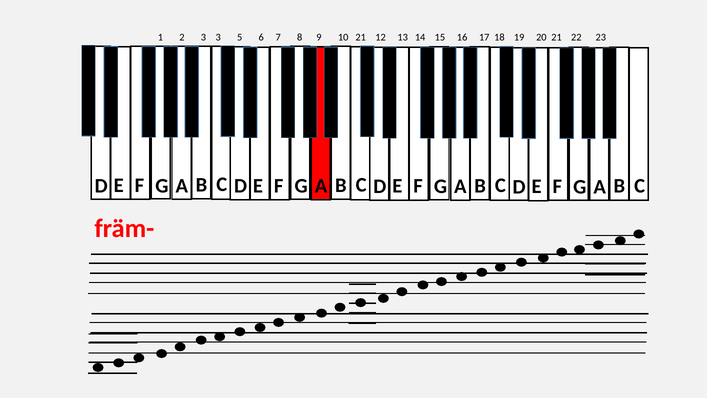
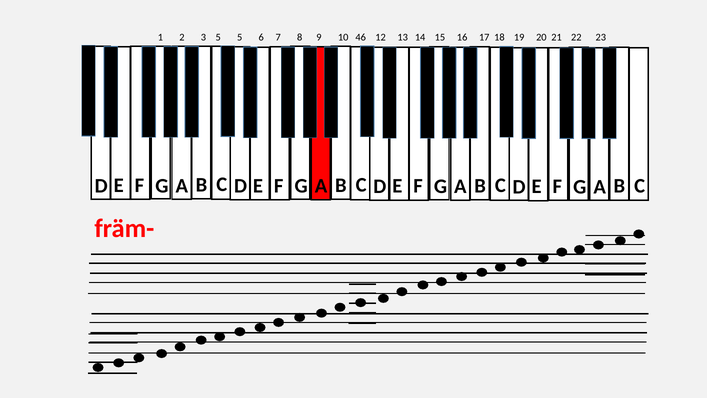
3 3: 3 -> 5
10 21: 21 -> 46
